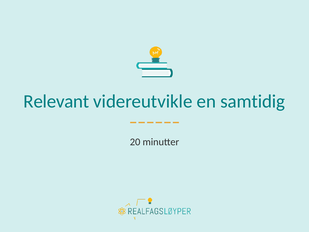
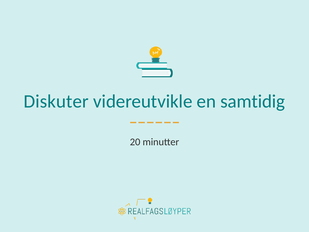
Relevant: Relevant -> Diskuter
